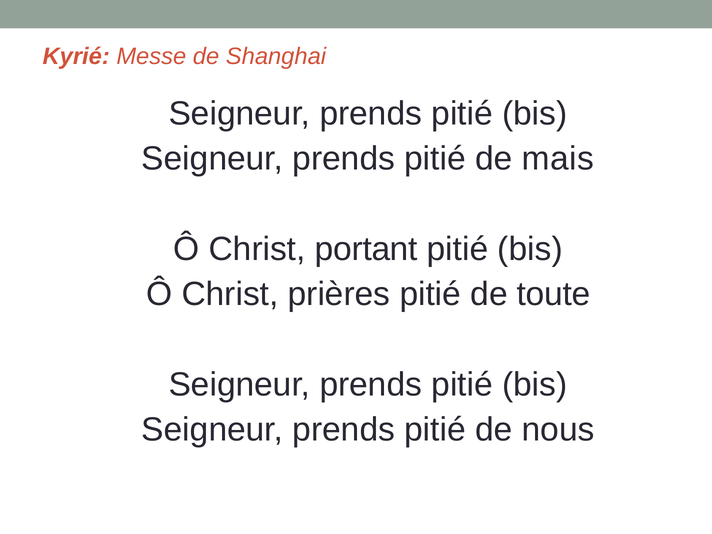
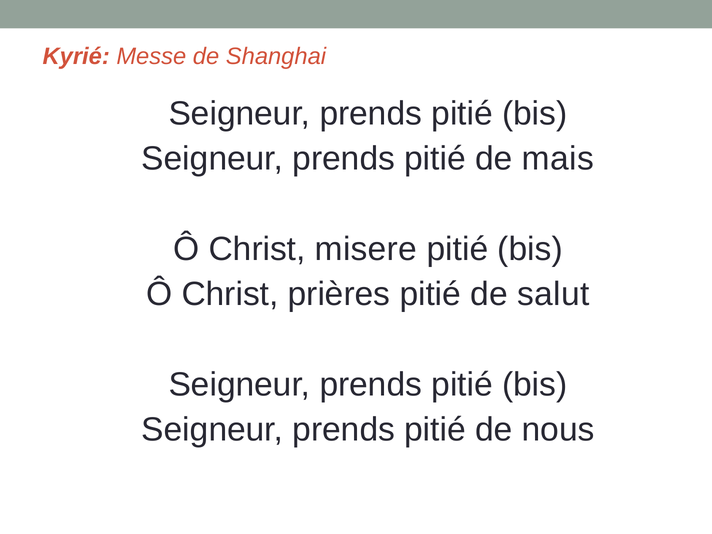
portant: portant -> misere
toute: toute -> salut
